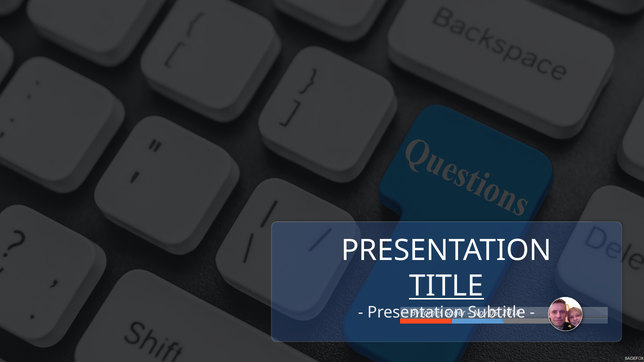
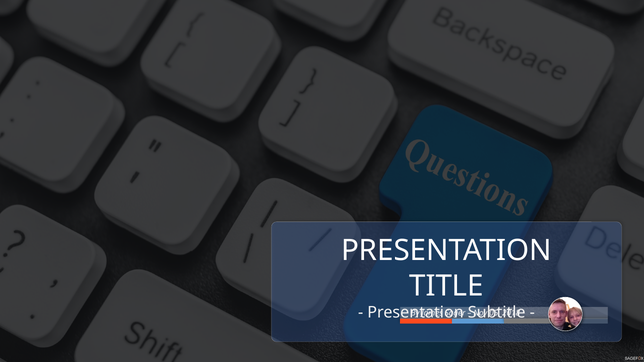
TITLE underline: present -> none
